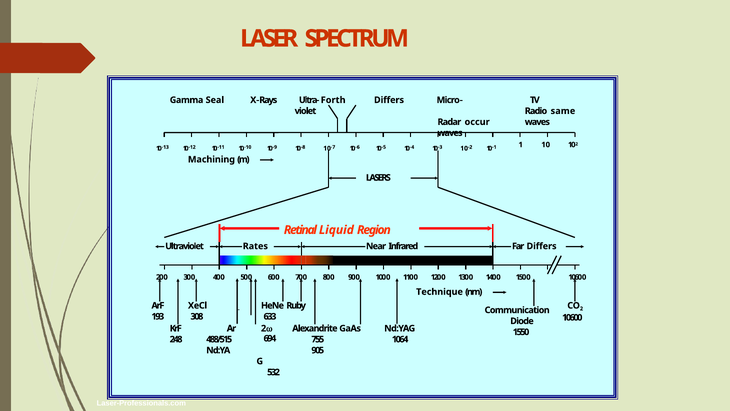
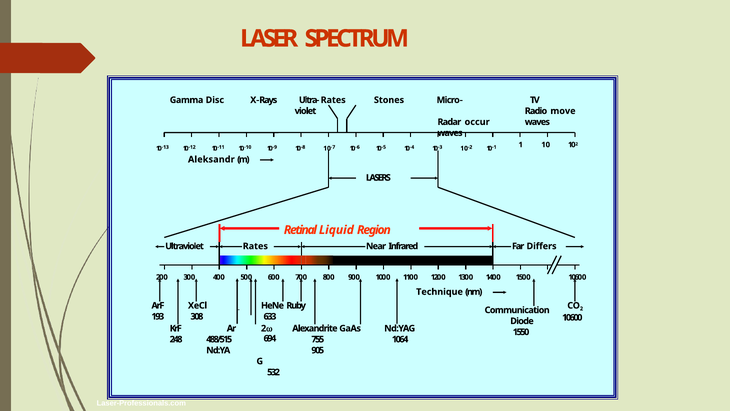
Seal: Seal -> Disc
Ultra- Forth: Forth -> Rates
X-Rays Differs: Differs -> Stones
same: same -> move
Machining: Machining -> Aleksandr
